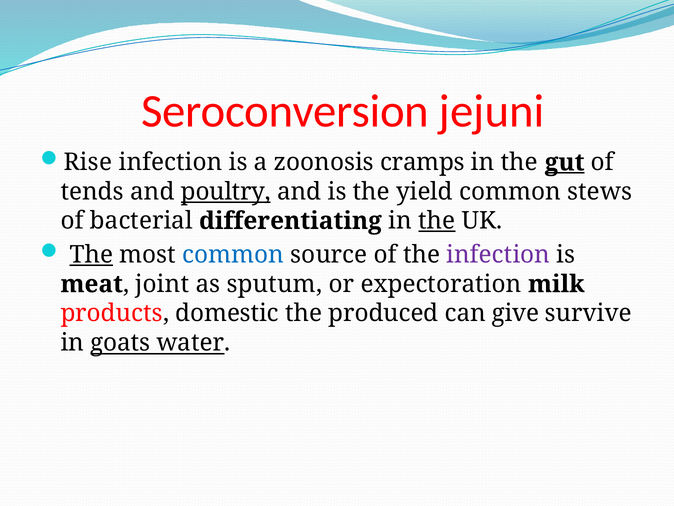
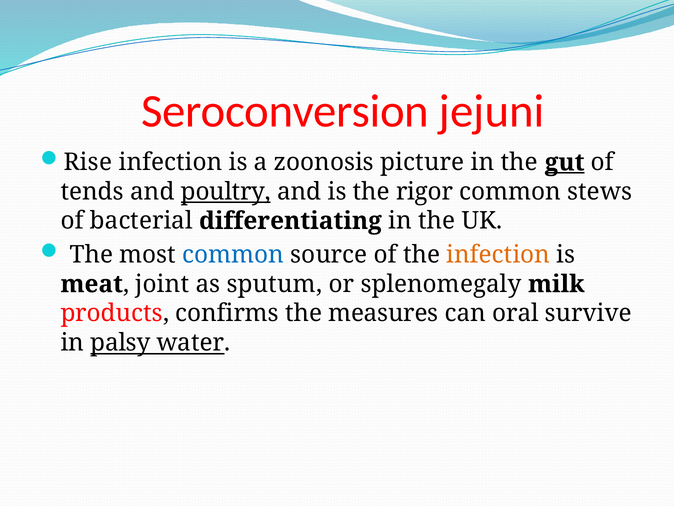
cramps: cramps -> picture
yield: yield -> rigor
the at (437, 221) underline: present -> none
The at (91, 255) underline: present -> none
infection at (498, 255) colour: purple -> orange
expectoration: expectoration -> splenomegaly
domestic: domestic -> confirms
produced: produced -> measures
give: give -> oral
goats: goats -> palsy
